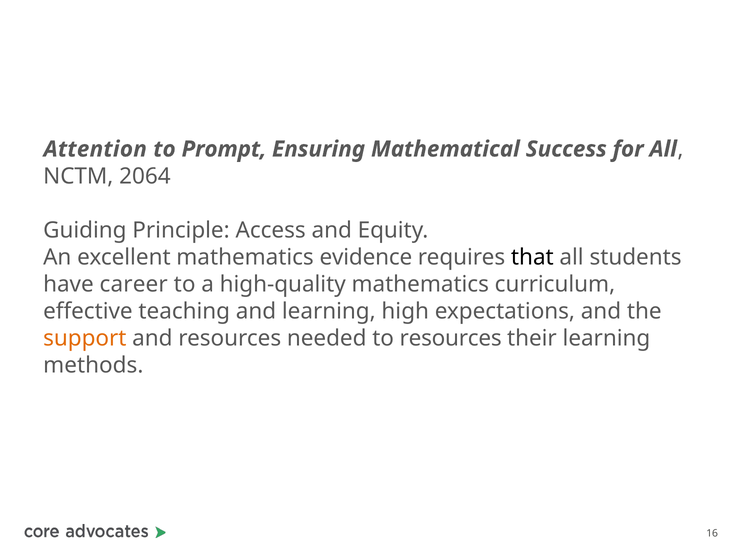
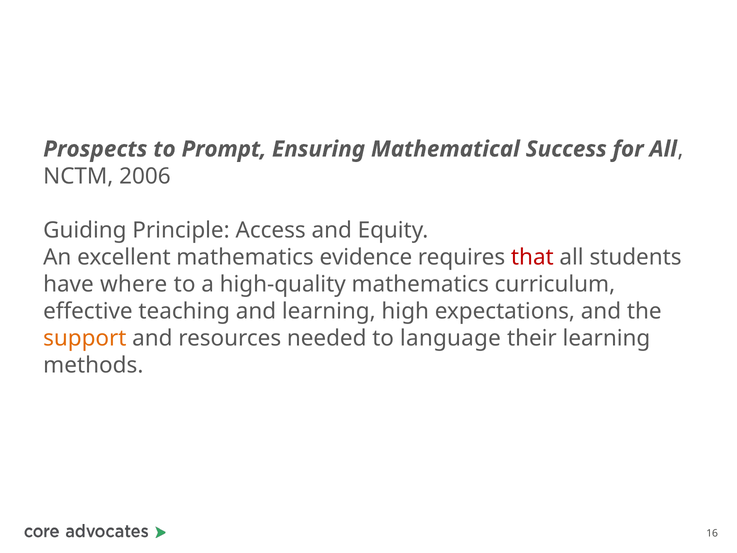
Attention: Attention -> Prospects
2064: 2064 -> 2006
that colour: black -> red
career: career -> where
to resources: resources -> language
